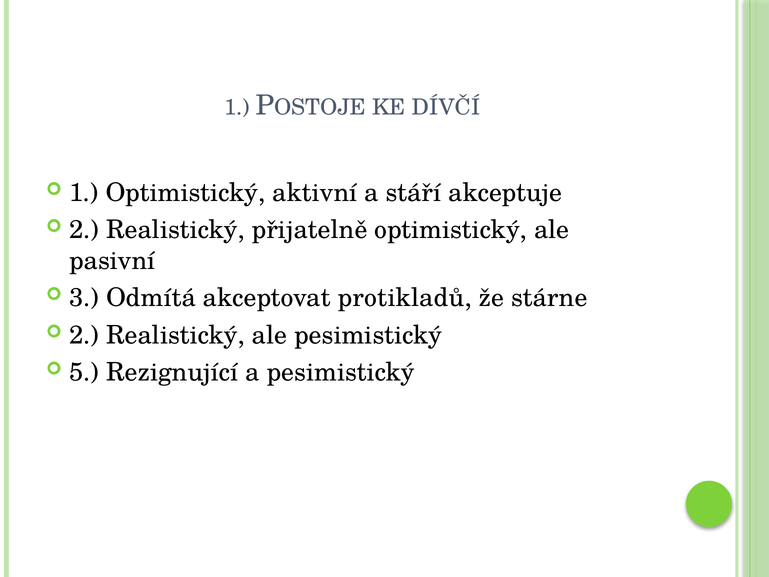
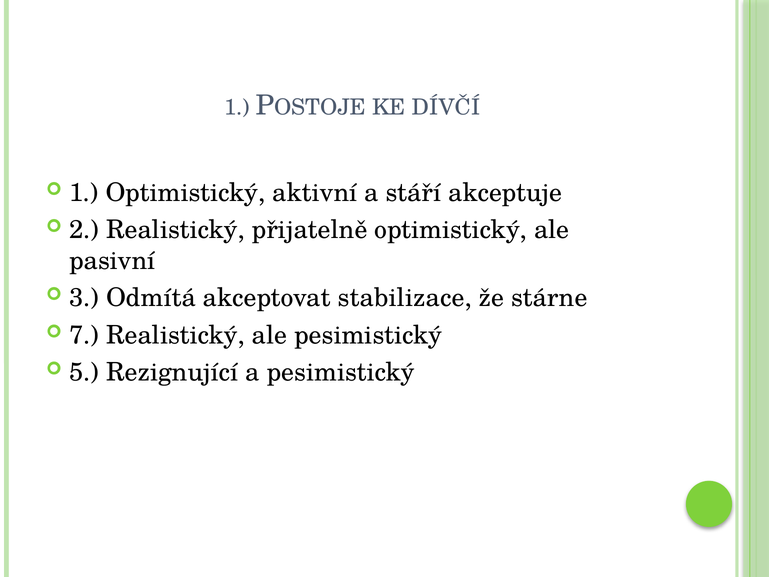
protikladů: protikladů -> stabilizace
2 at (84, 335): 2 -> 7
